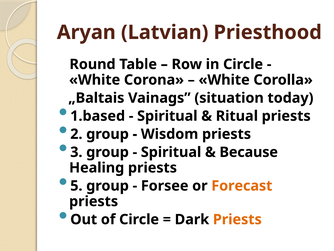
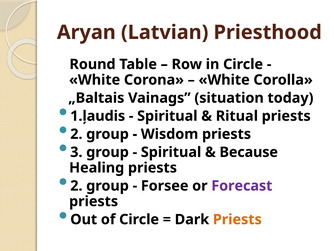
1.based: 1.based -> 1.ļaudis
5 at (76, 185): 5 -> 2
Forecast colour: orange -> purple
